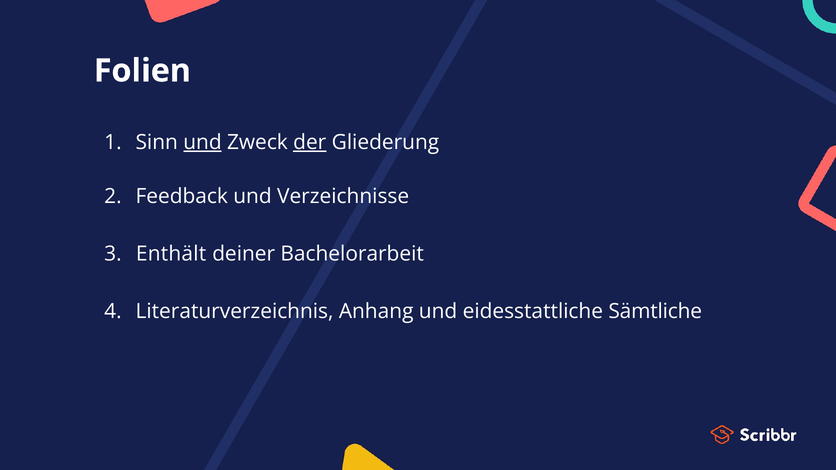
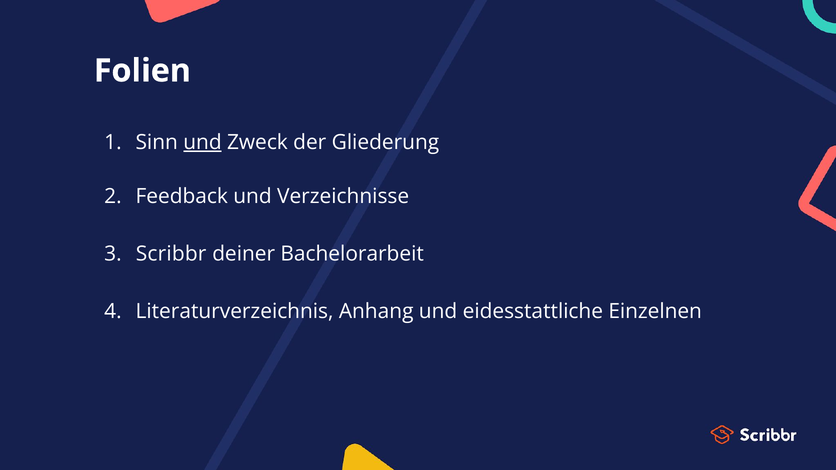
der underline: present -> none
Enthält: Enthält -> Scribbr
Sämtliche: Sämtliche -> Einzelnen
